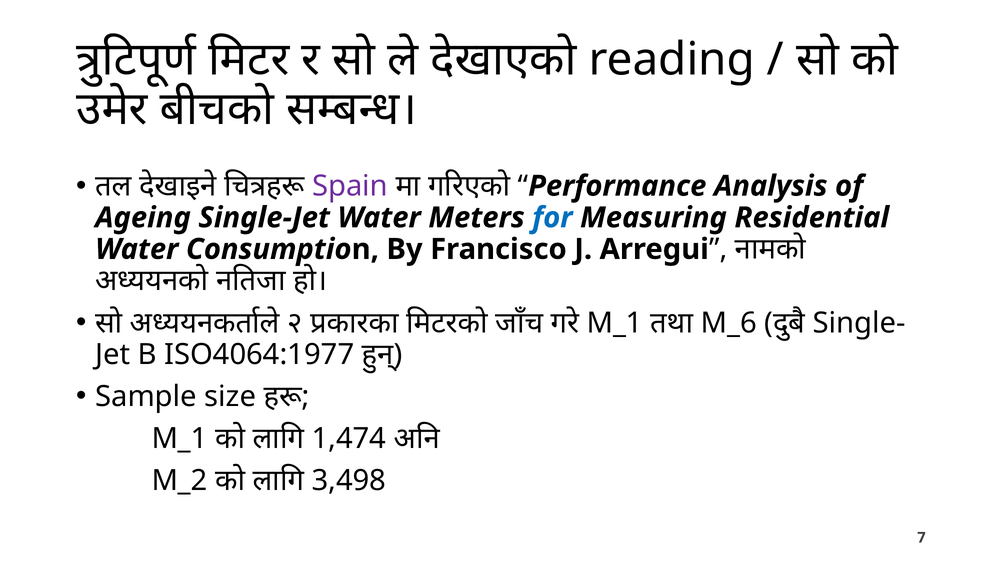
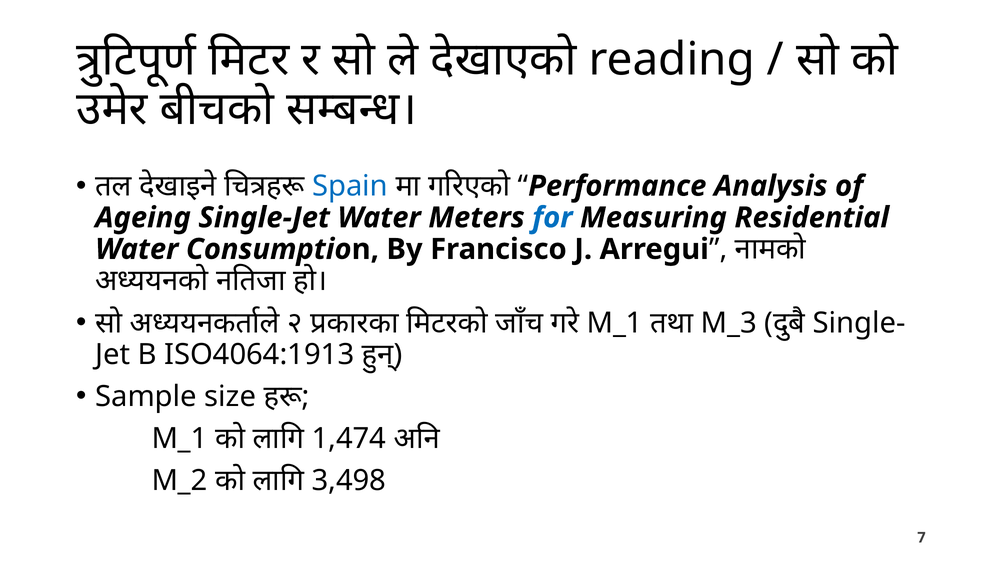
Spain colour: purple -> blue
M_6: M_6 -> M_3
ISO4064:1977: ISO4064:1977 -> ISO4064:1913
